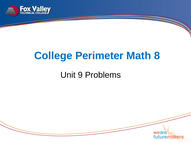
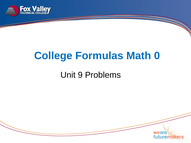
Perimeter: Perimeter -> Formulas
8: 8 -> 0
